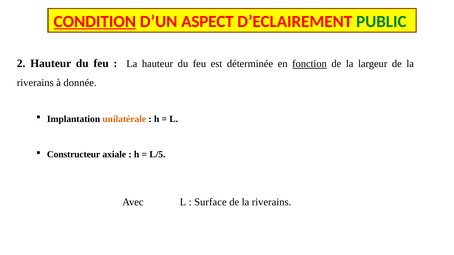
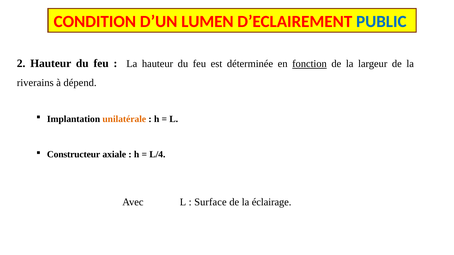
CONDITION underline: present -> none
ASPECT: ASPECT -> LUMEN
PUBLIC colour: green -> blue
donnée: donnée -> dépend
L/5: L/5 -> L/4
riverains at (272, 202): riverains -> éclairage
